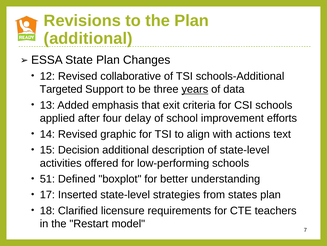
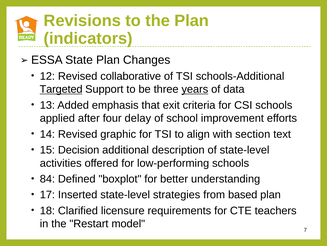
additional at (88, 38): additional -> indicators
Targeted underline: none -> present
actions: actions -> section
51: 51 -> 84
states: states -> based
